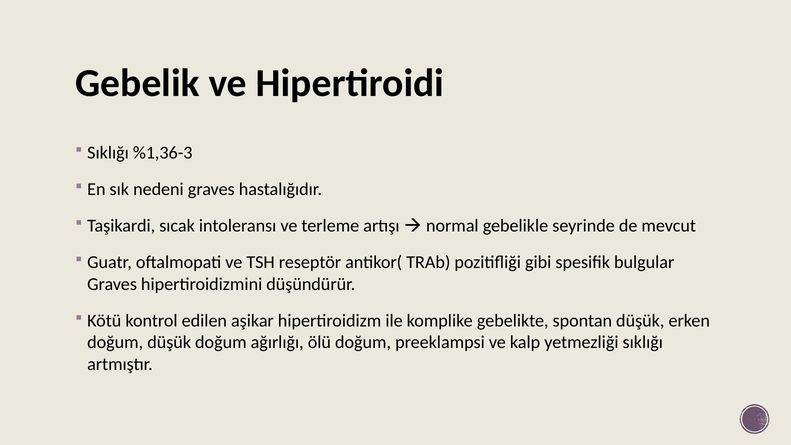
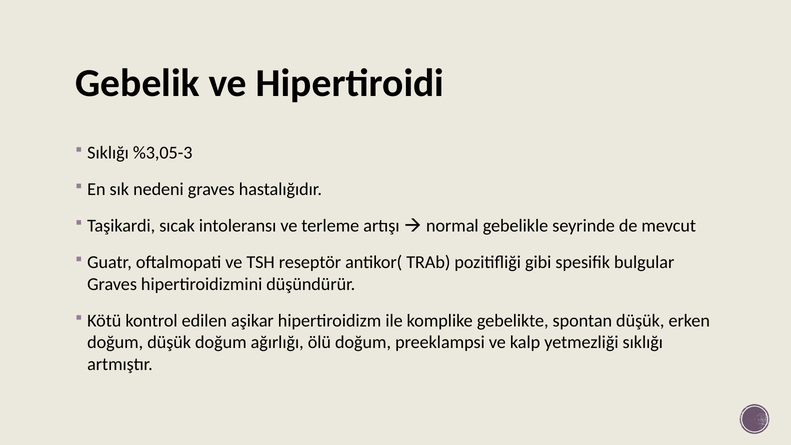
%1,36-3: %1,36-3 -> %3,05-3
